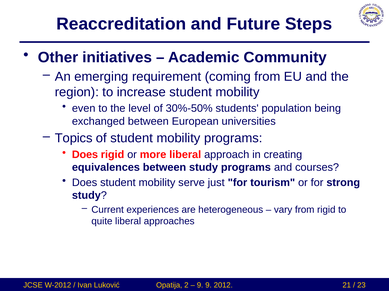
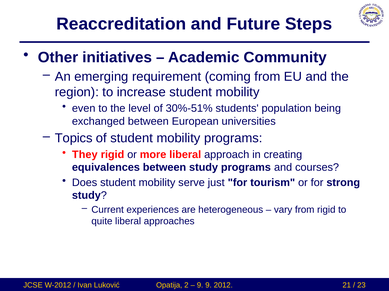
30%-50%: 30%-50% -> 30%-51%
Does at (85, 155): Does -> They
